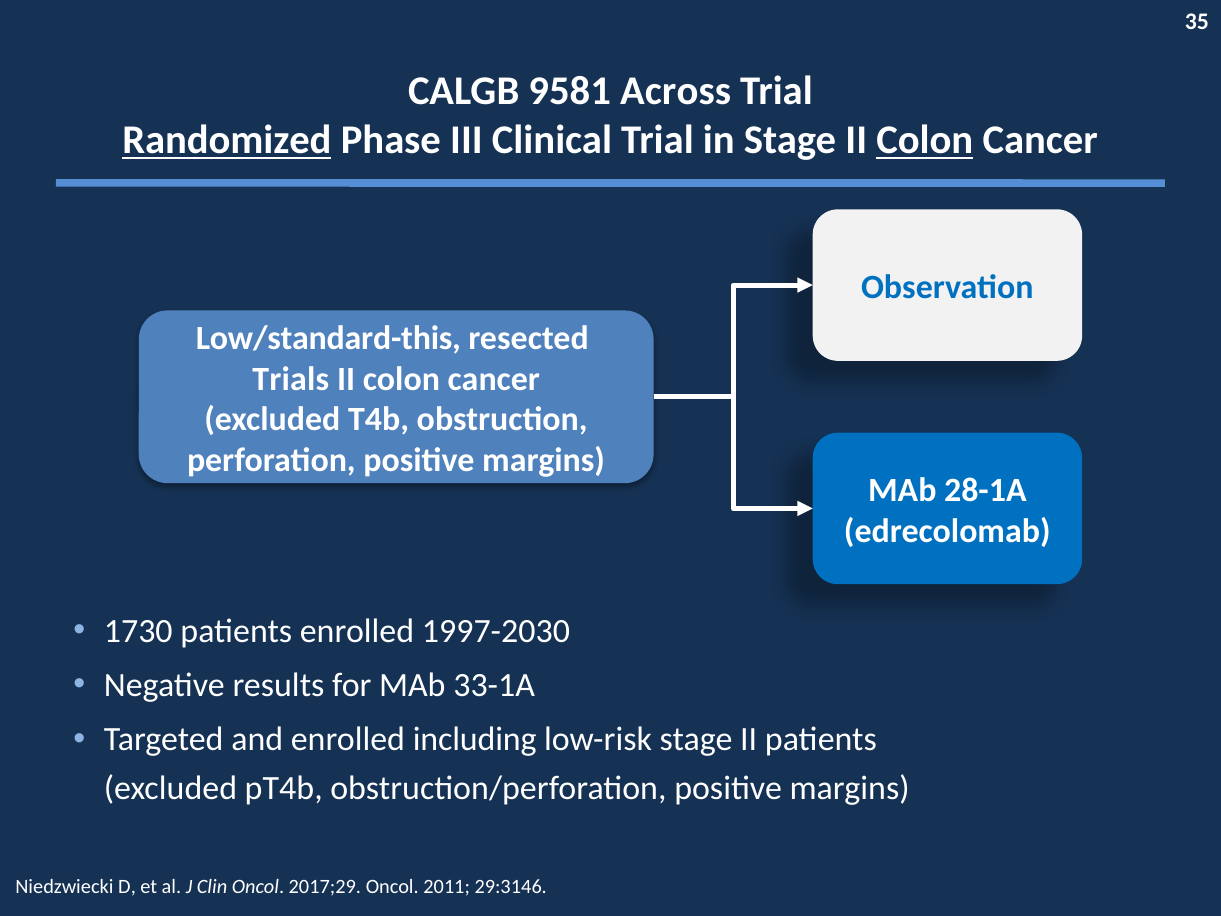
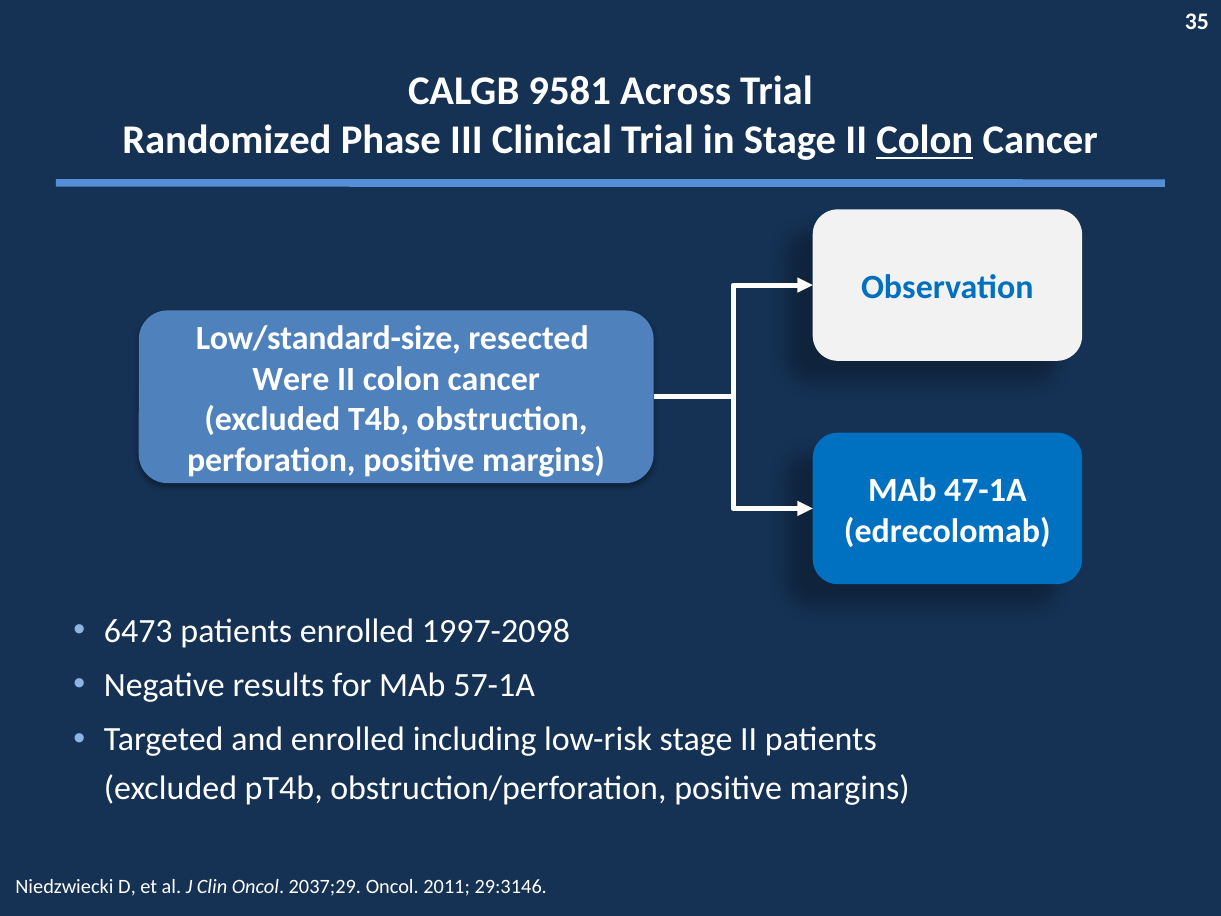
Randomized underline: present -> none
Low/standard-this: Low/standard-this -> Low/standard-size
Trials: Trials -> Were
28-1A: 28-1A -> 47-1A
1730: 1730 -> 6473
1997-2030: 1997-2030 -> 1997-2098
33-1A: 33-1A -> 57-1A
2017;29: 2017;29 -> 2037;29
